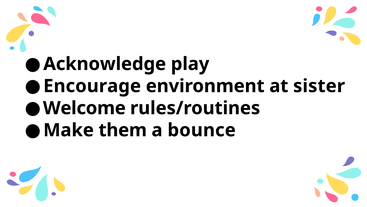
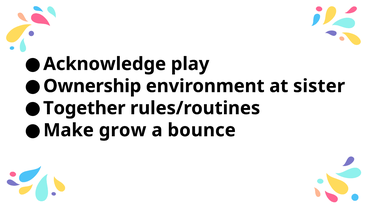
Encourage: Encourage -> Ownership
Welcome: Welcome -> Together
them: them -> grow
